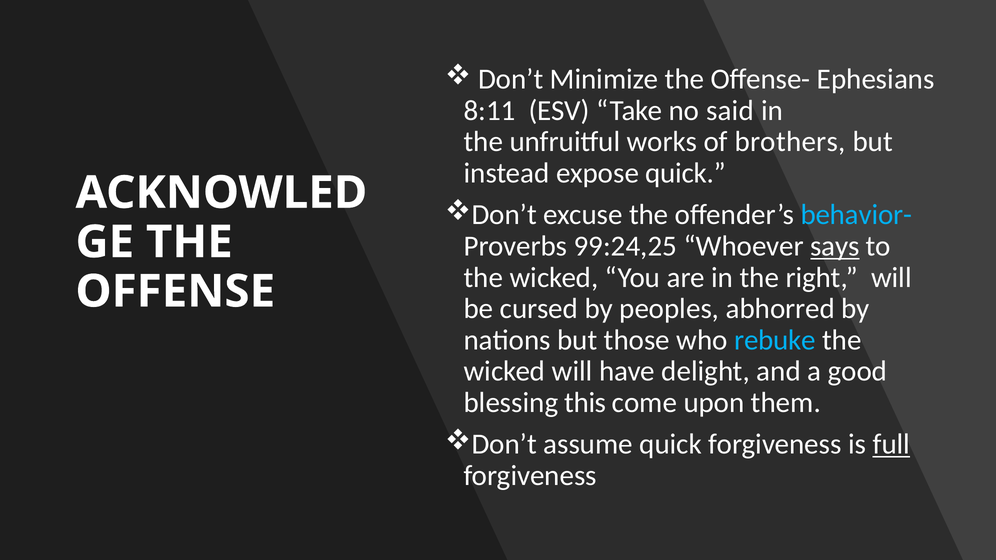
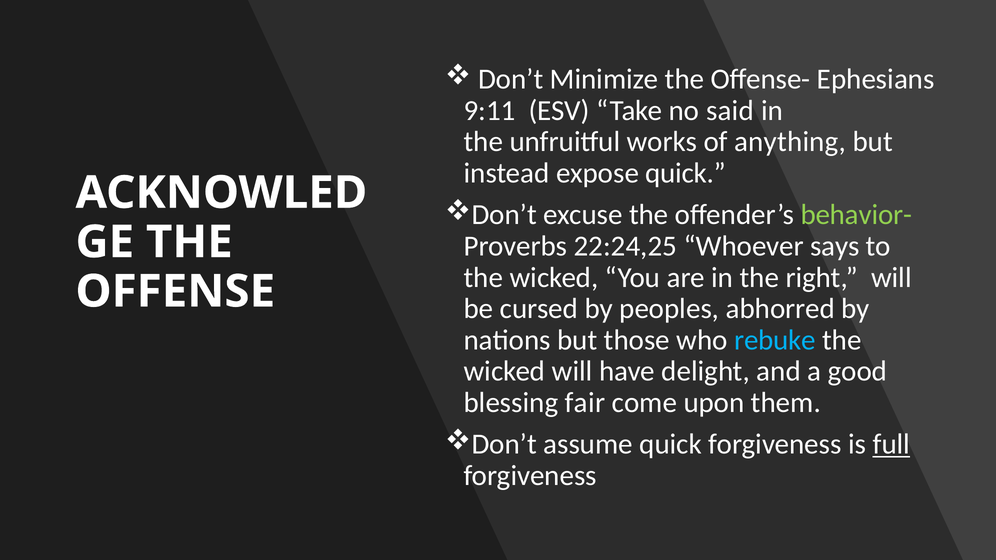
8:11: 8:11 -> 9:11
brothers: brothers -> anything
behavior- colour: light blue -> light green
99:24,25: 99:24,25 -> 22:24,25
says underline: present -> none
this: this -> fair
